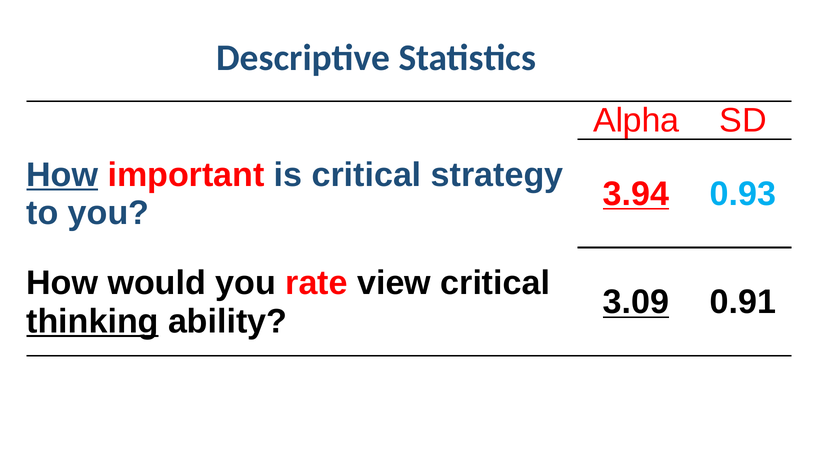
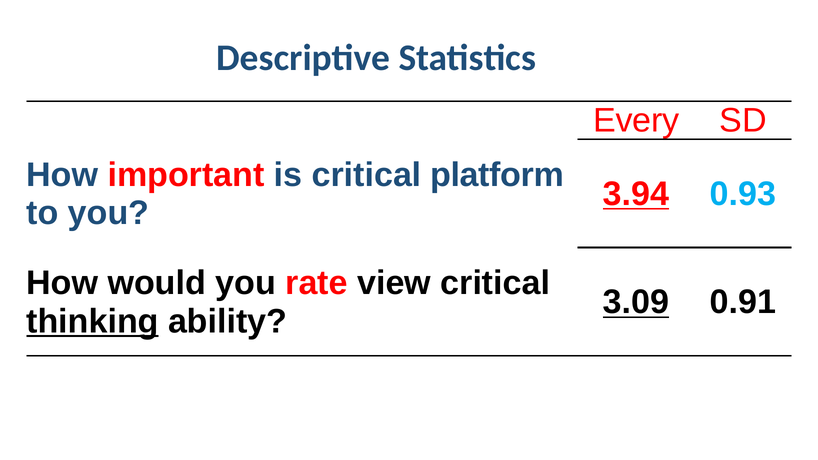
Alpha: Alpha -> Every
How at (62, 175) underline: present -> none
strategy: strategy -> platform
